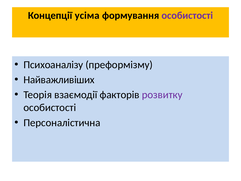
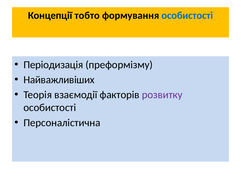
усіма: усіма -> тобто
особистості at (187, 15) colour: purple -> blue
Психоаналізу: Психоаналізу -> Періодизація
